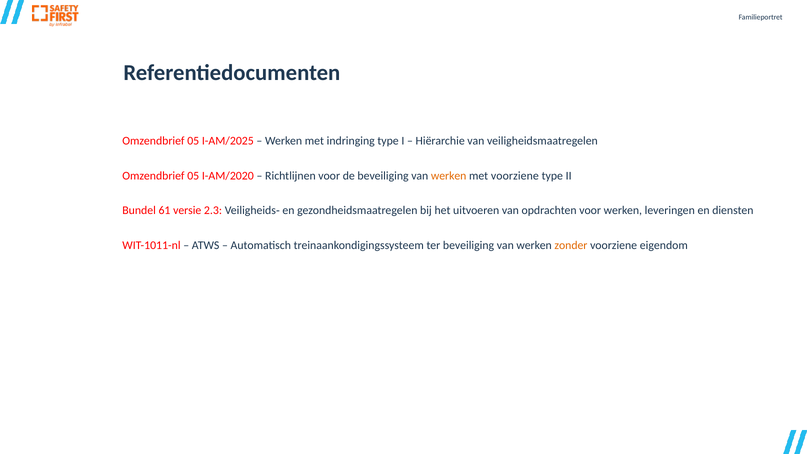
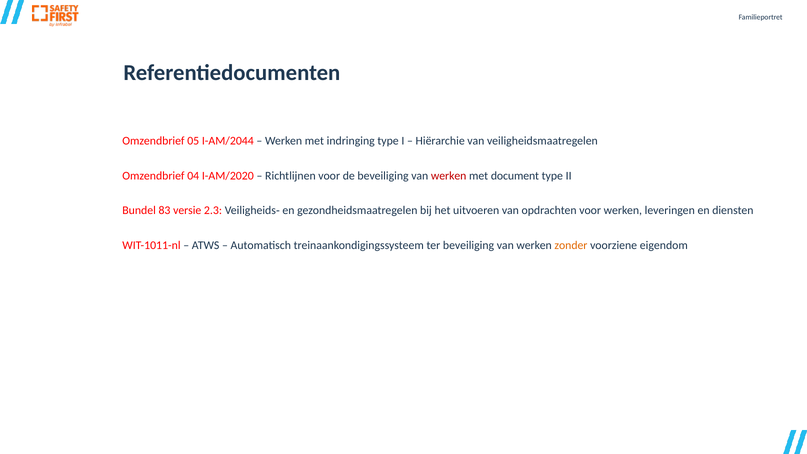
I-AM/2025: I-AM/2025 -> I-AM/2044
05 at (193, 176): 05 -> 04
werken at (449, 176) colour: orange -> red
met voorziene: voorziene -> document
61: 61 -> 83
